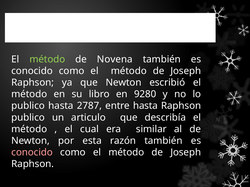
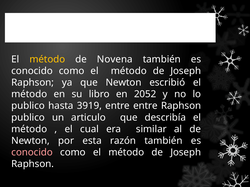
método at (47, 59) colour: light green -> yellow
9280: 9280 -> 2052
2787: 2787 -> 3919
entre hasta: hasta -> entre
